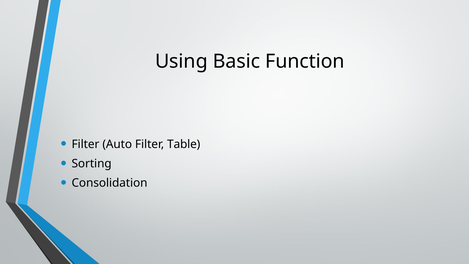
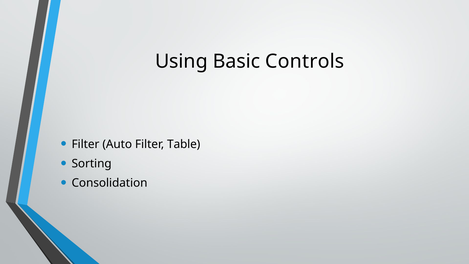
Function: Function -> Controls
